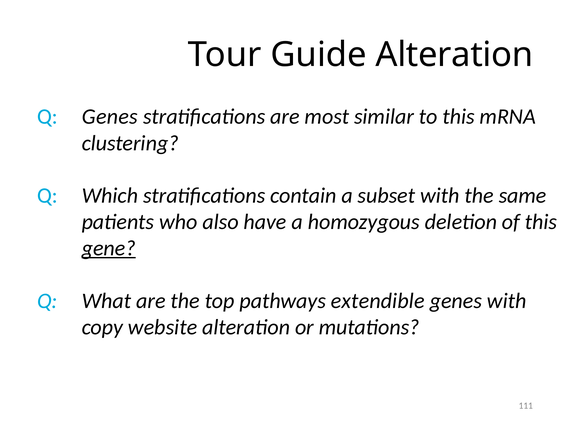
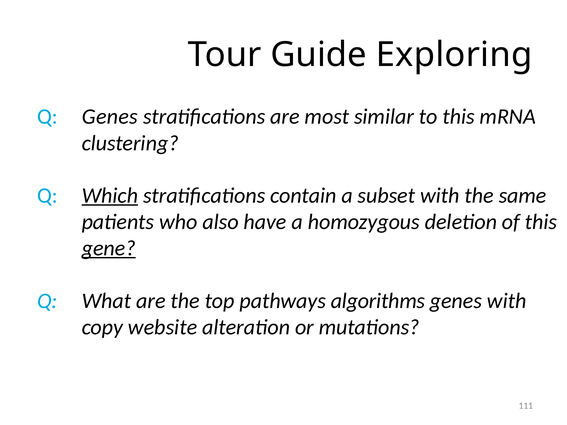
Guide Alteration: Alteration -> Exploring
Which underline: none -> present
extendible: extendible -> algorithms
